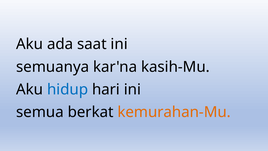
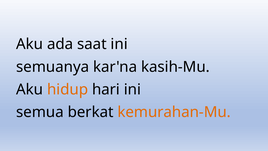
hidup colour: blue -> orange
